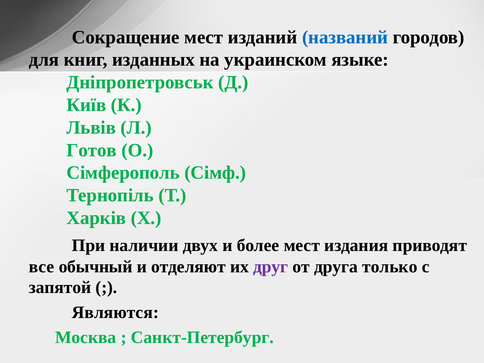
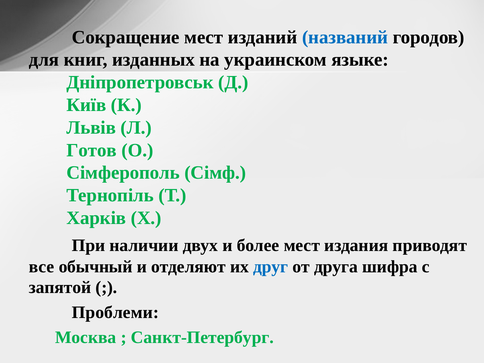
друг colour: purple -> blue
только: только -> шифра
Являются: Являются -> Проблеми
